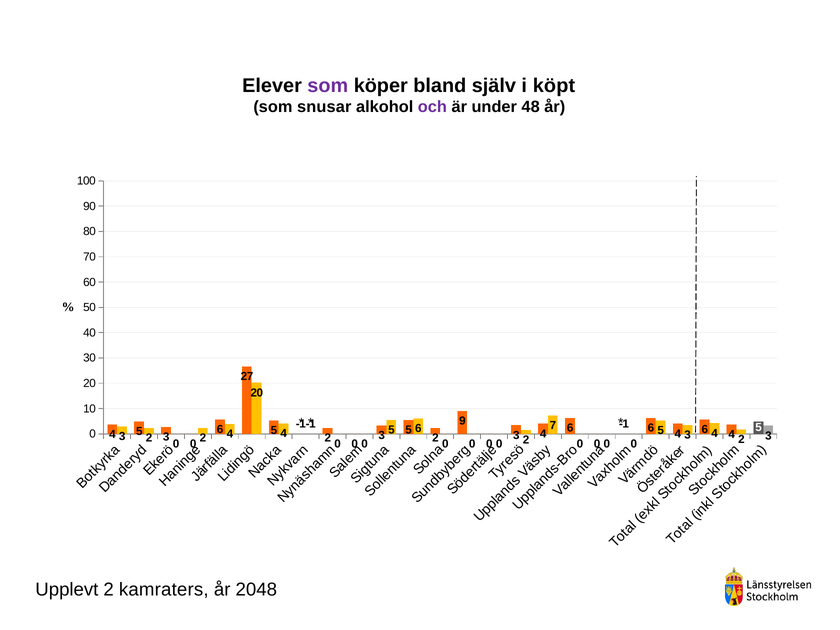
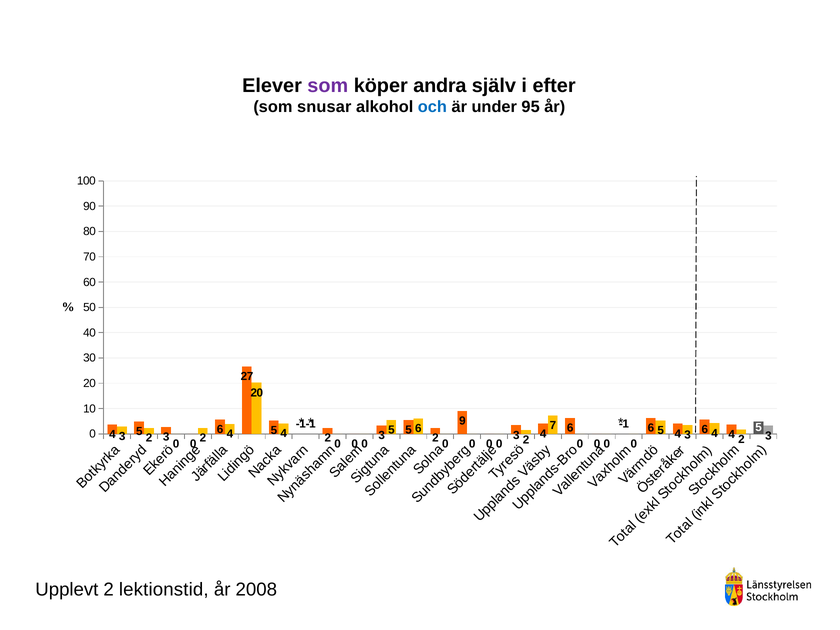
bland: bland -> andra
köpt: köpt -> efter
och colour: purple -> blue
48: 48 -> 95
kamraters: kamraters -> lektionstid
2048: 2048 -> 2008
